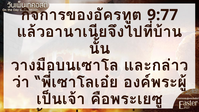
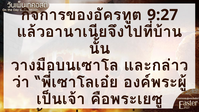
9:77: 9:77 -> 9:27
